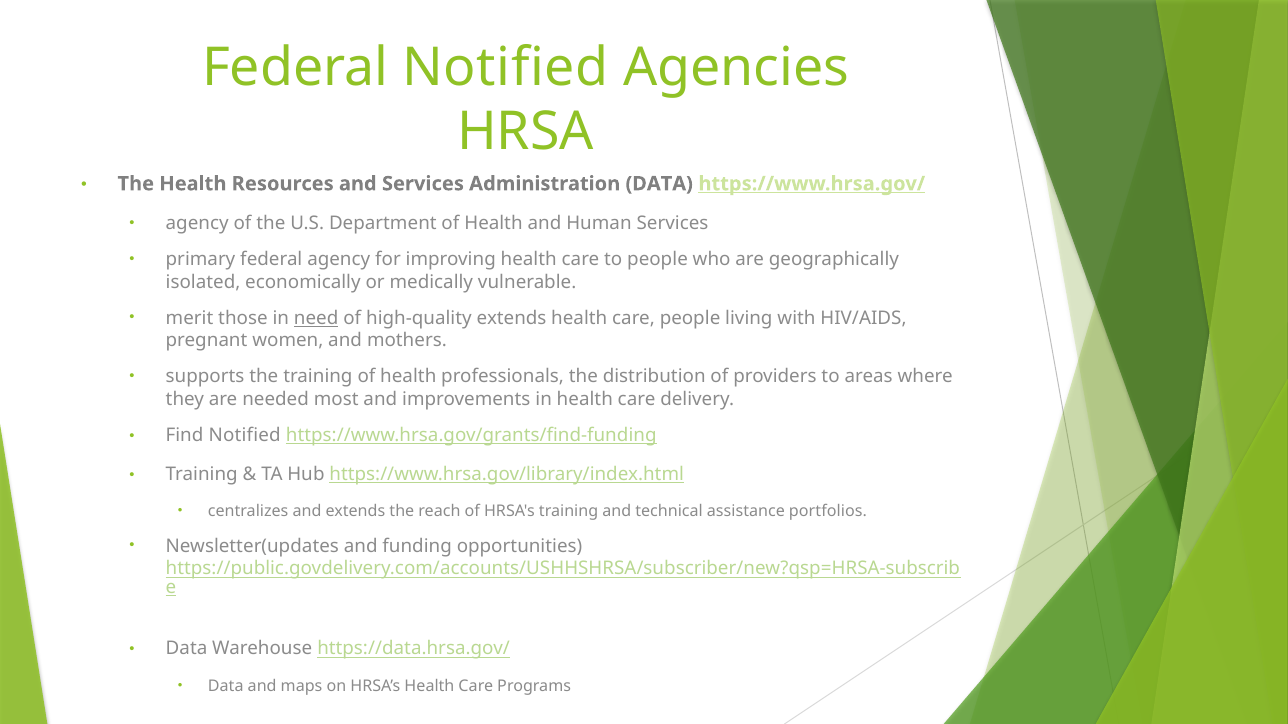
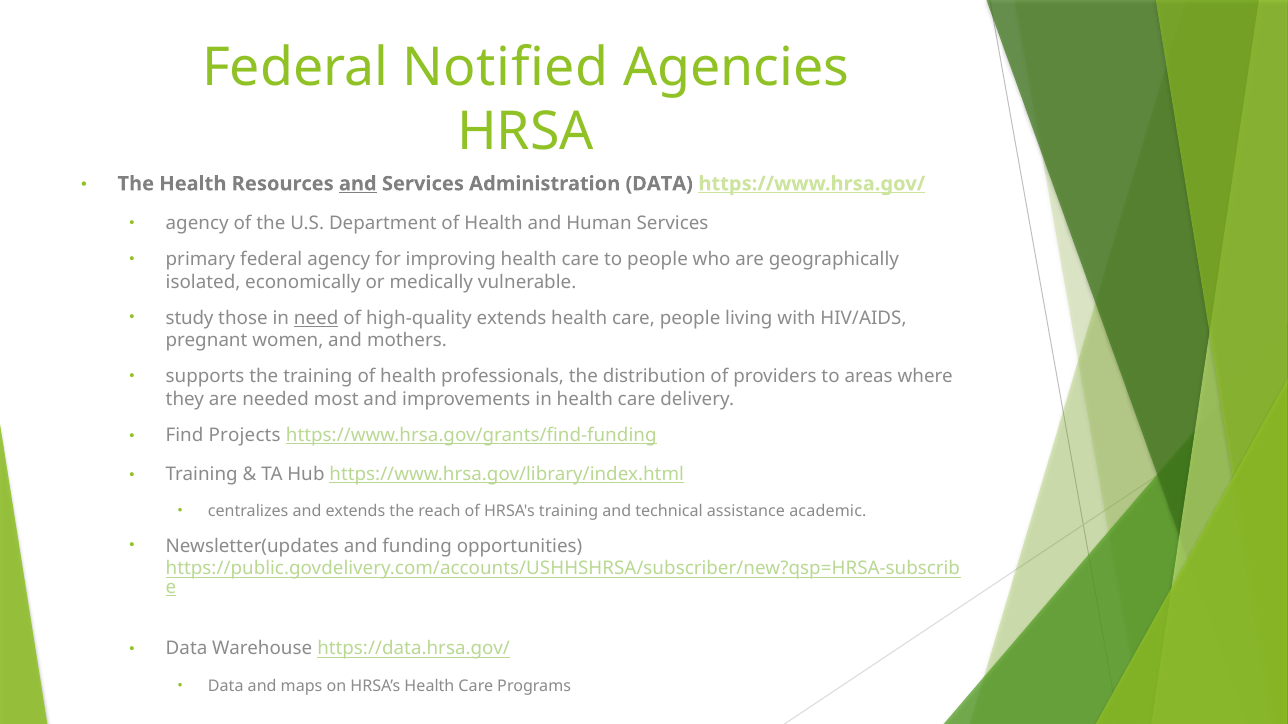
and at (358, 184) underline: none -> present
merit: merit -> study
Find Notified: Notified -> Projects
portfolios: portfolios -> academic
